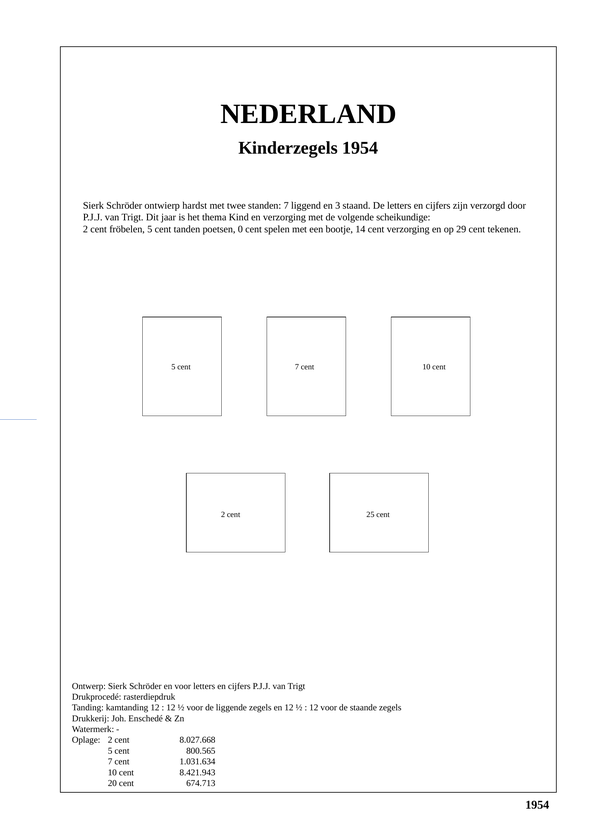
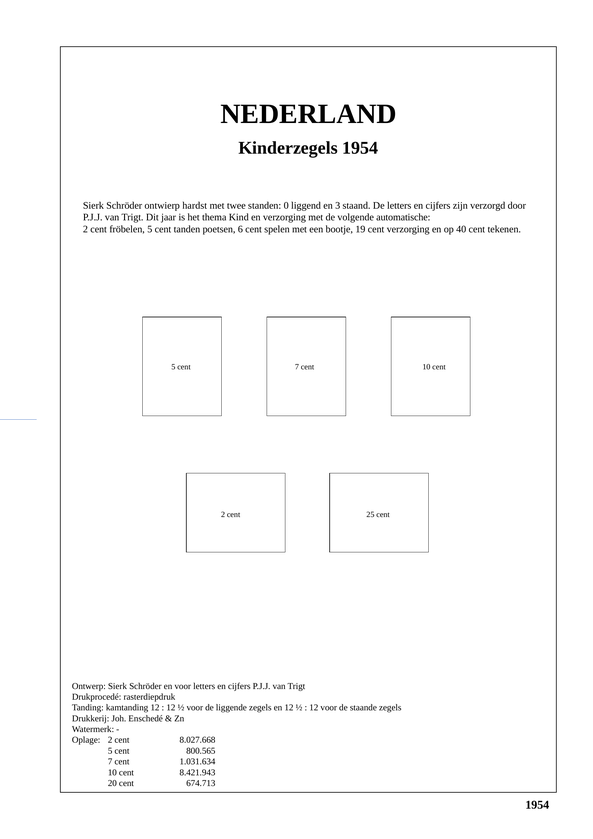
standen 7: 7 -> 0
scheikundige: scheikundige -> automatische
poetsen 0: 0 -> 6
14: 14 -> 19
op 29: 29 -> 40
